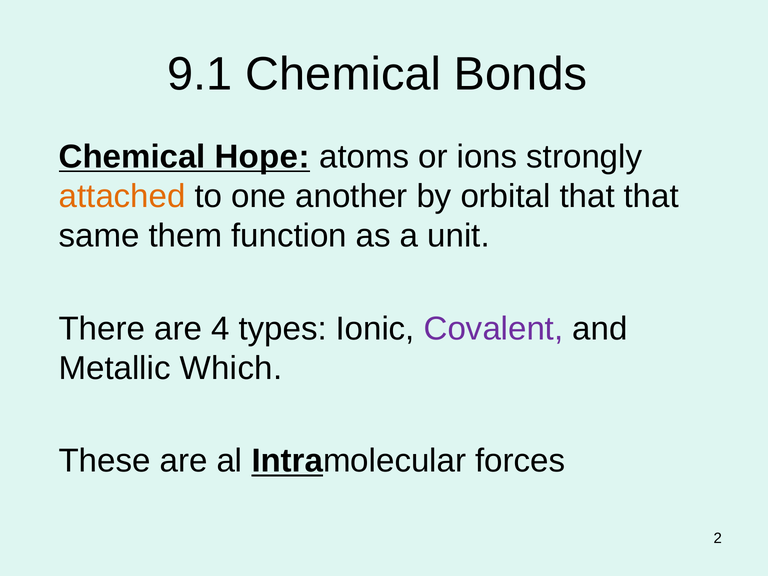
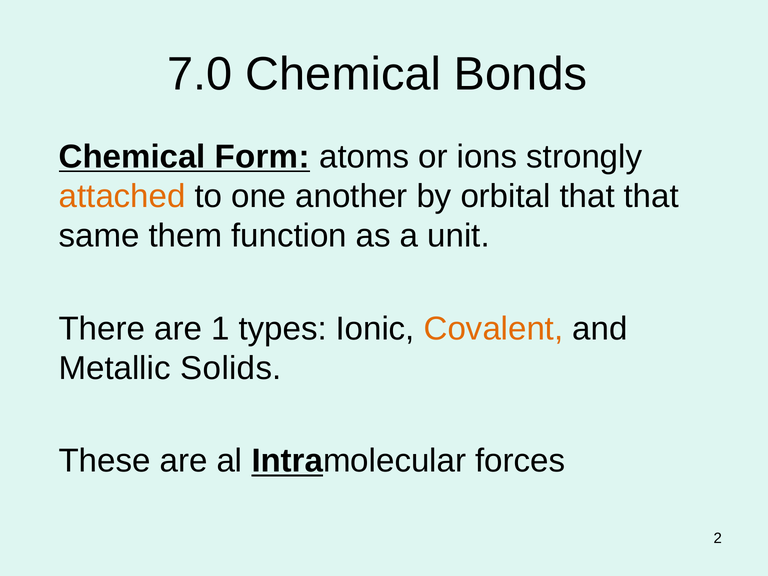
9.1: 9.1 -> 7.0
Hope: Hope -> Form
4: 4 -> 1
Covalent colour: purple -> orange
Which: Which -> Solids
